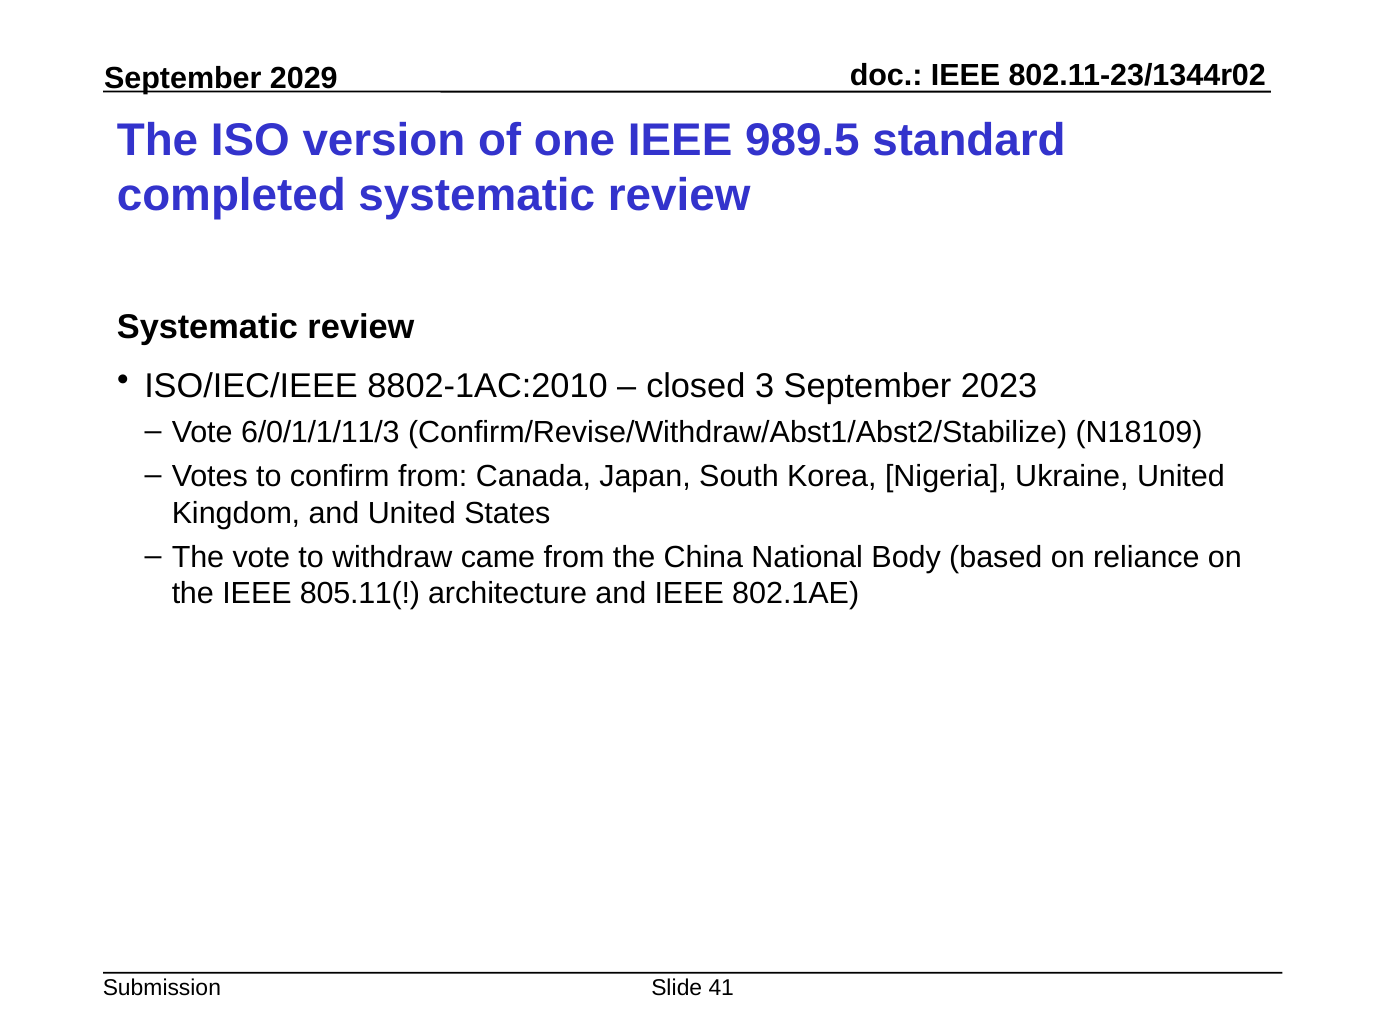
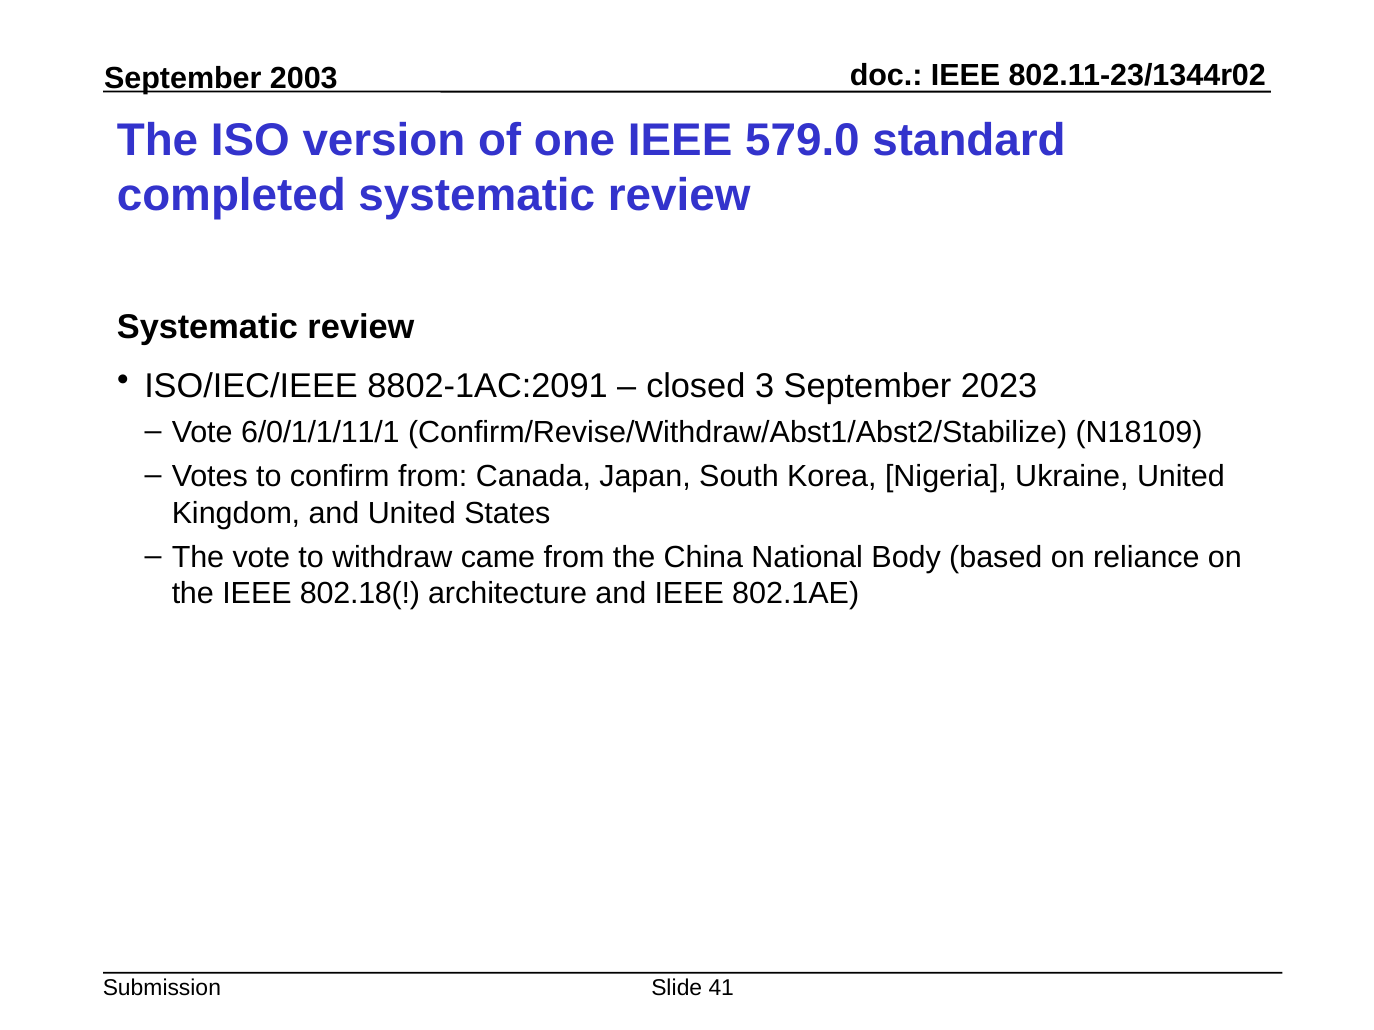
2029: 2029 -> 2003
989.5: 989.5 -> 579.0
8802-1AC:2010: 8802-1AC:2010 -> 8802-1AC:2091
6/0/1/1/11/3: 6/0/1/1/11/3 -> 6/0/1/1/11/1
805.11(: 805.11( -> 802.18(
